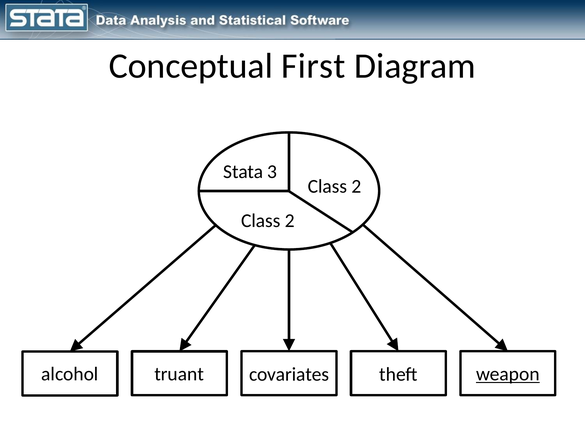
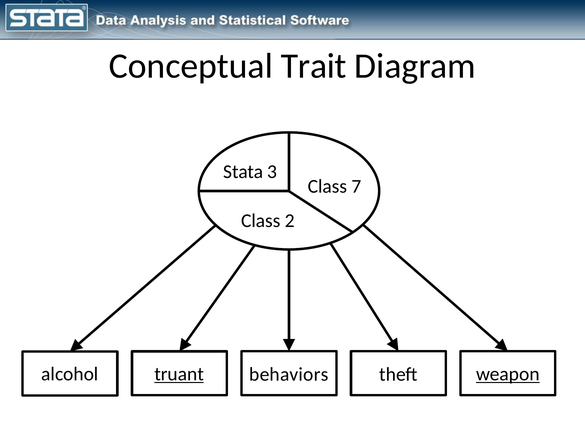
First: First -> Trait
2 at (357, 186): 2 -> 7
truant underline: none -> present
covariates: covariates -> behaviors
